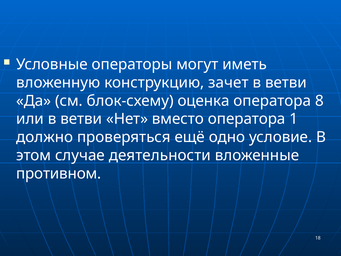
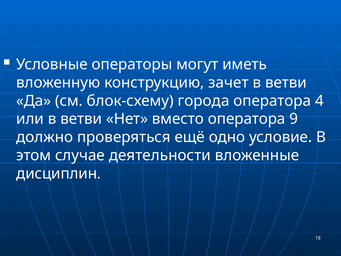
оценка: оценка -> города
8: 8 -> 4
1: 1 -> 9
противном: противном -> дисциплин
